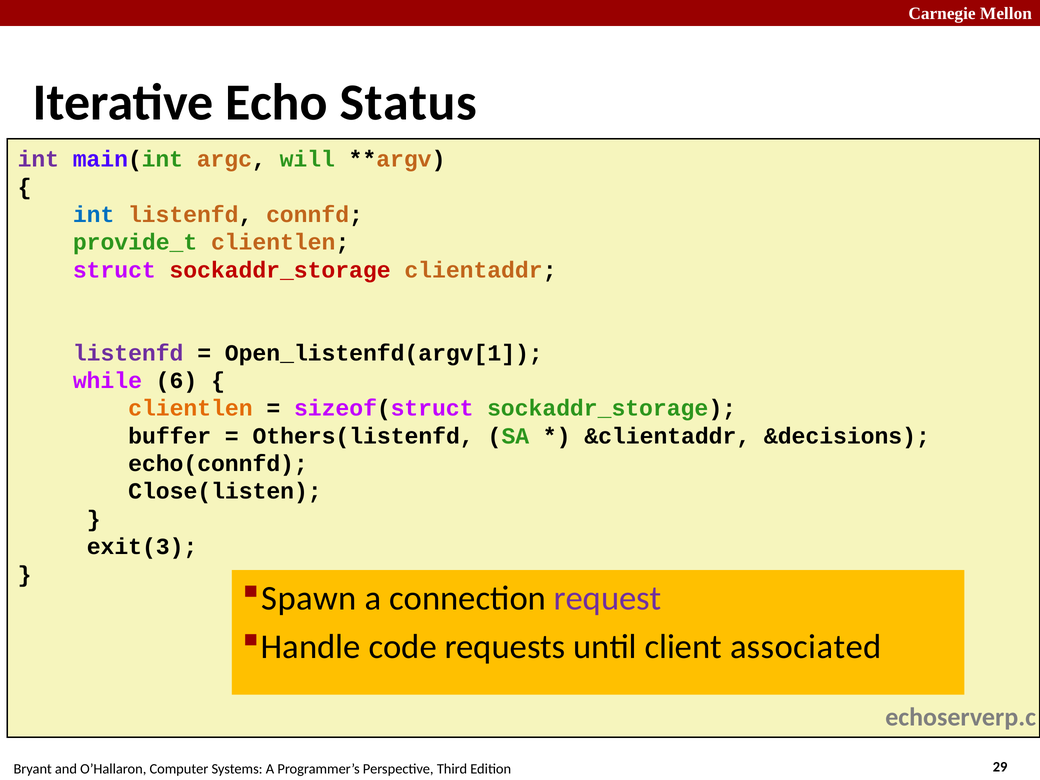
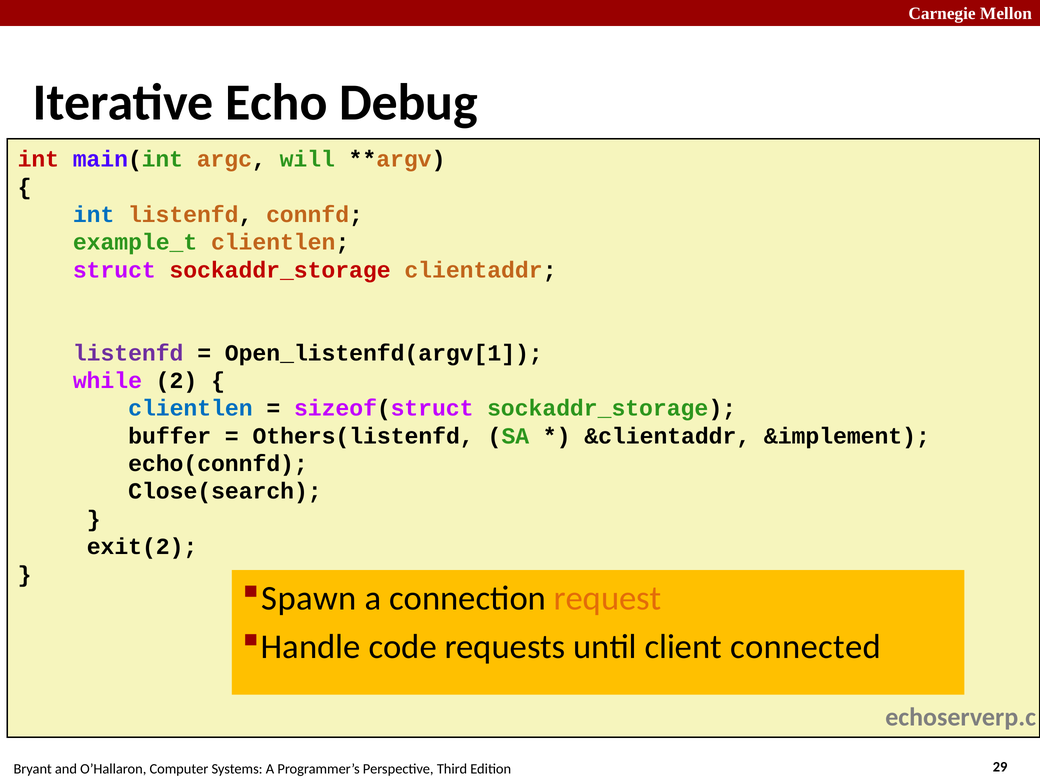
Status: Status -> Debug
int at (38, 159) colour: purple -> red
provide_t: provide_t -> example_t
6: 6 -> 2
clientlen at (190, 408) colour: orange -> blue
&decisions: &decisions -> &implement
Close(listen: Close(listen -> Close(search
exit(3: exit(3 -> exit(2
request colour: purple -> orange
associated: associated -> connected
